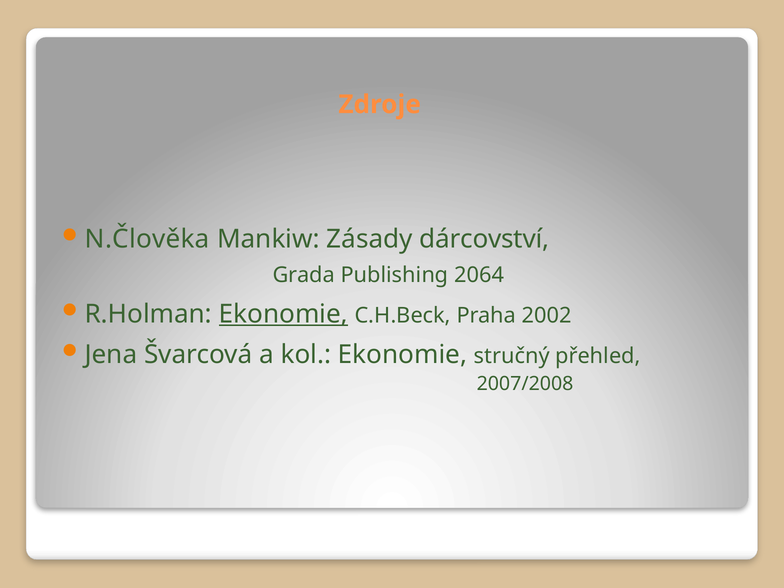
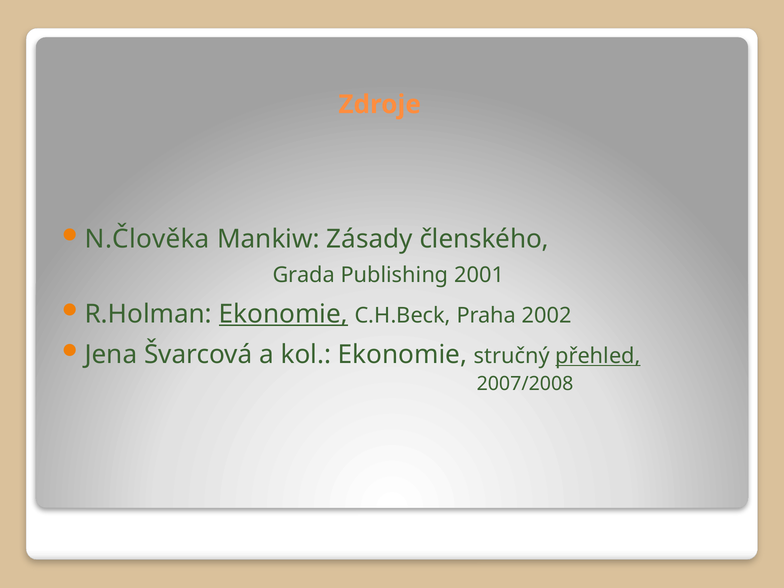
dárcovství: dárcovství -> členského
2064: 2064 -> 2001
přehled underline: none -> present
